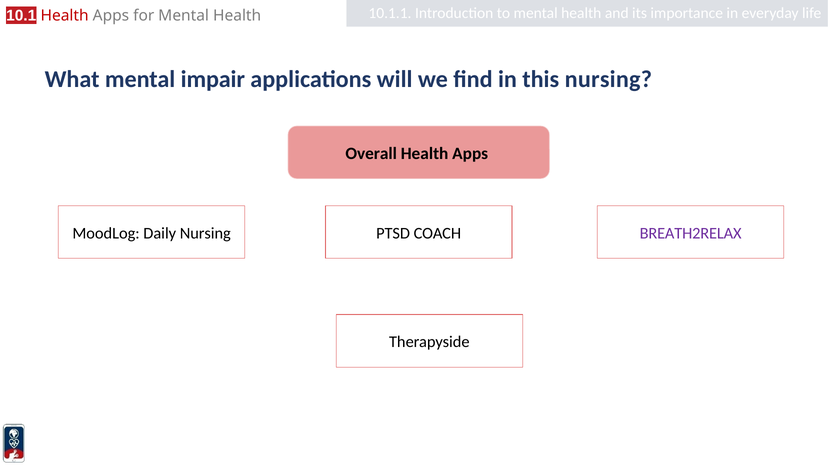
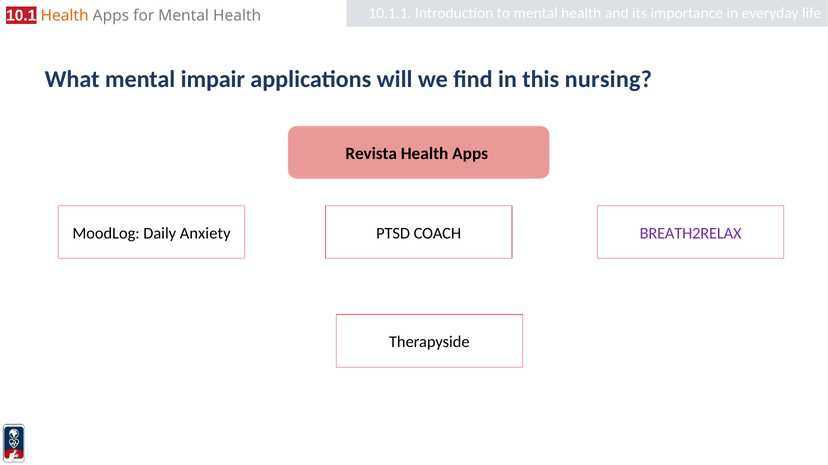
Health at (65, 15) colour: red -> orange
Overall: Overall -> Revista
Daily Nursing: Nursing -> Anxiety
